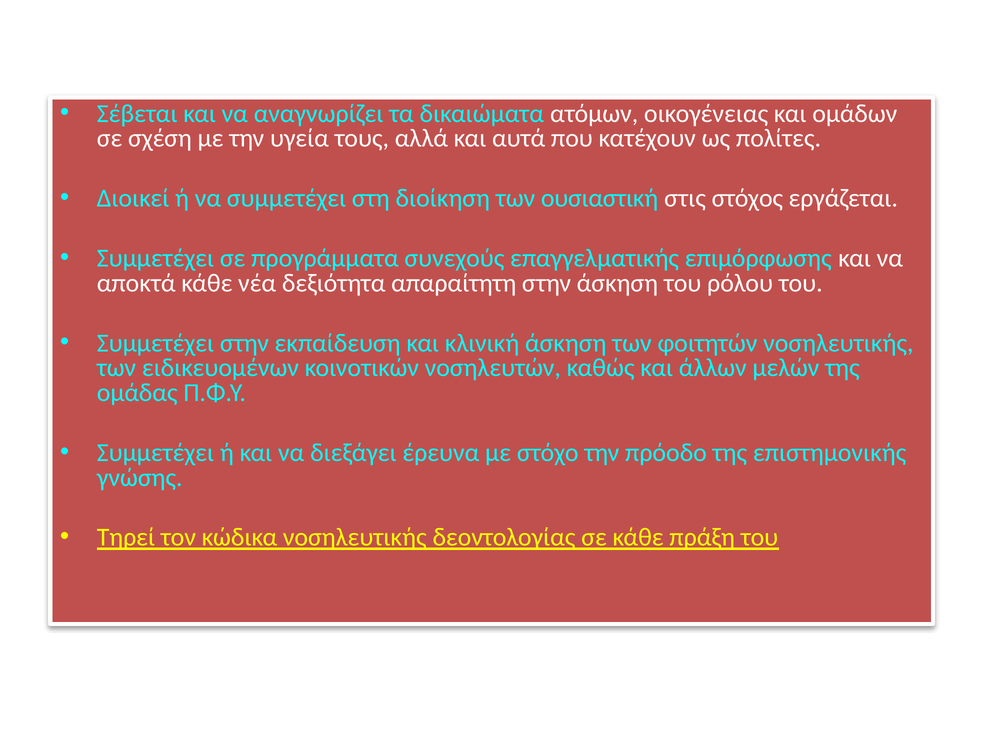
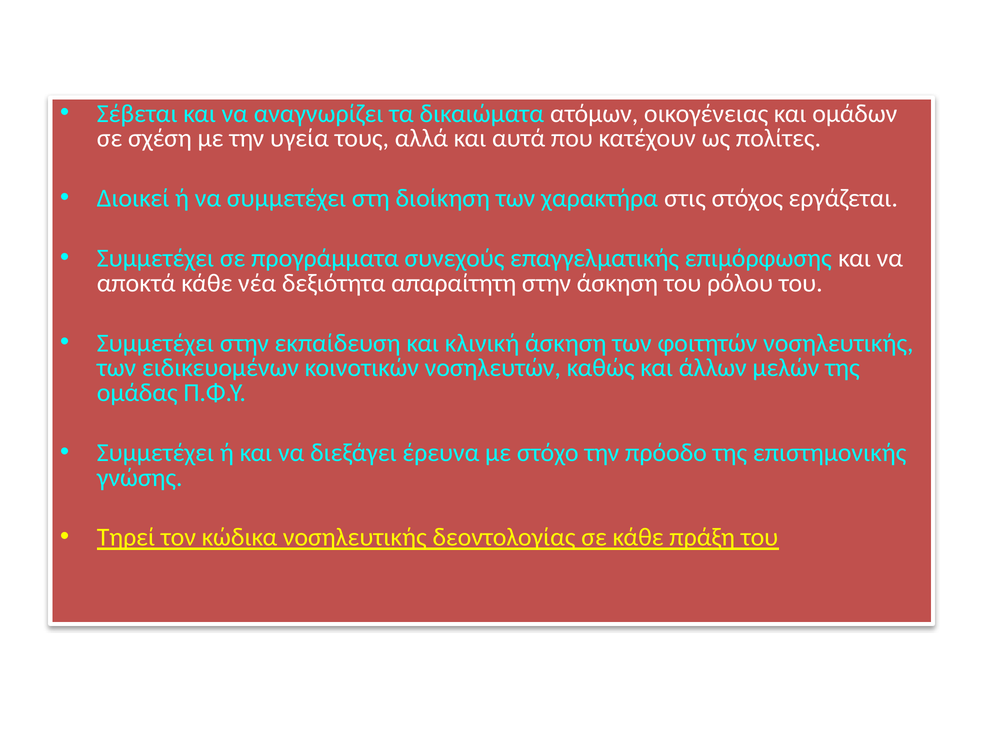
ουσιαστική: ουσιαστική -> χαρακτήρα
